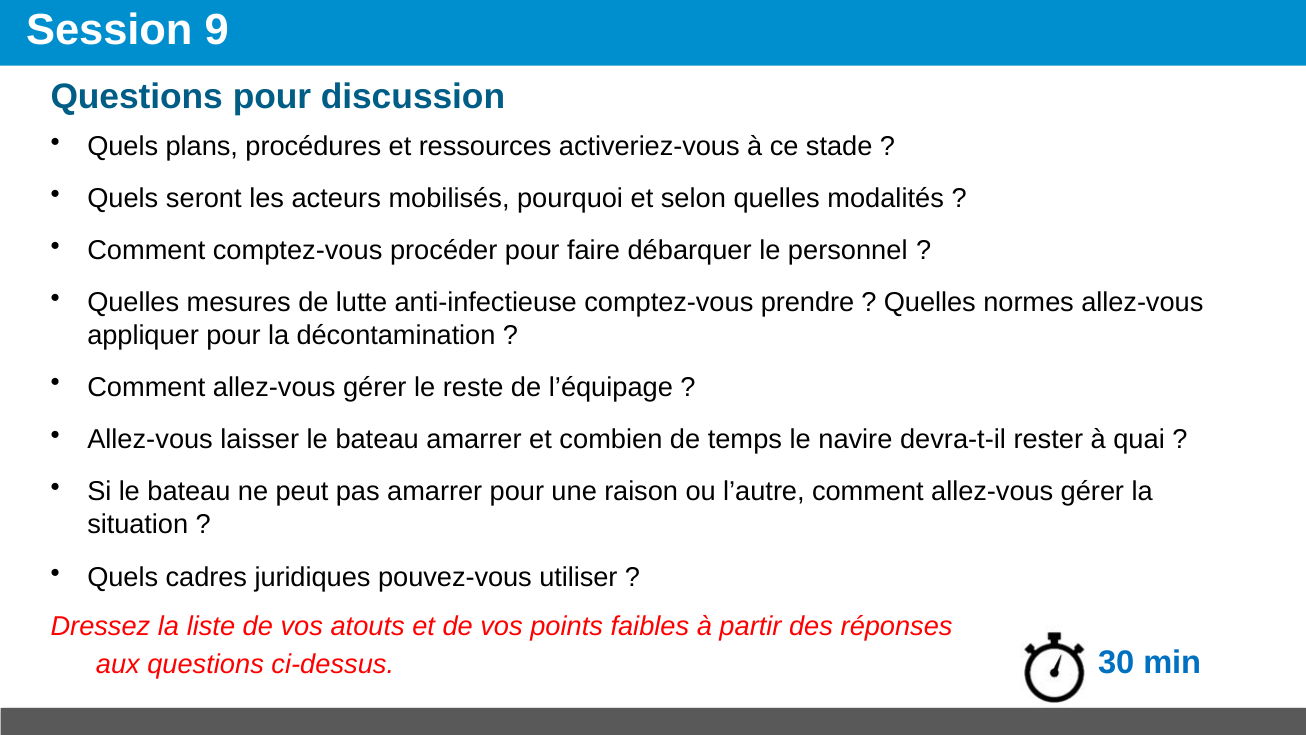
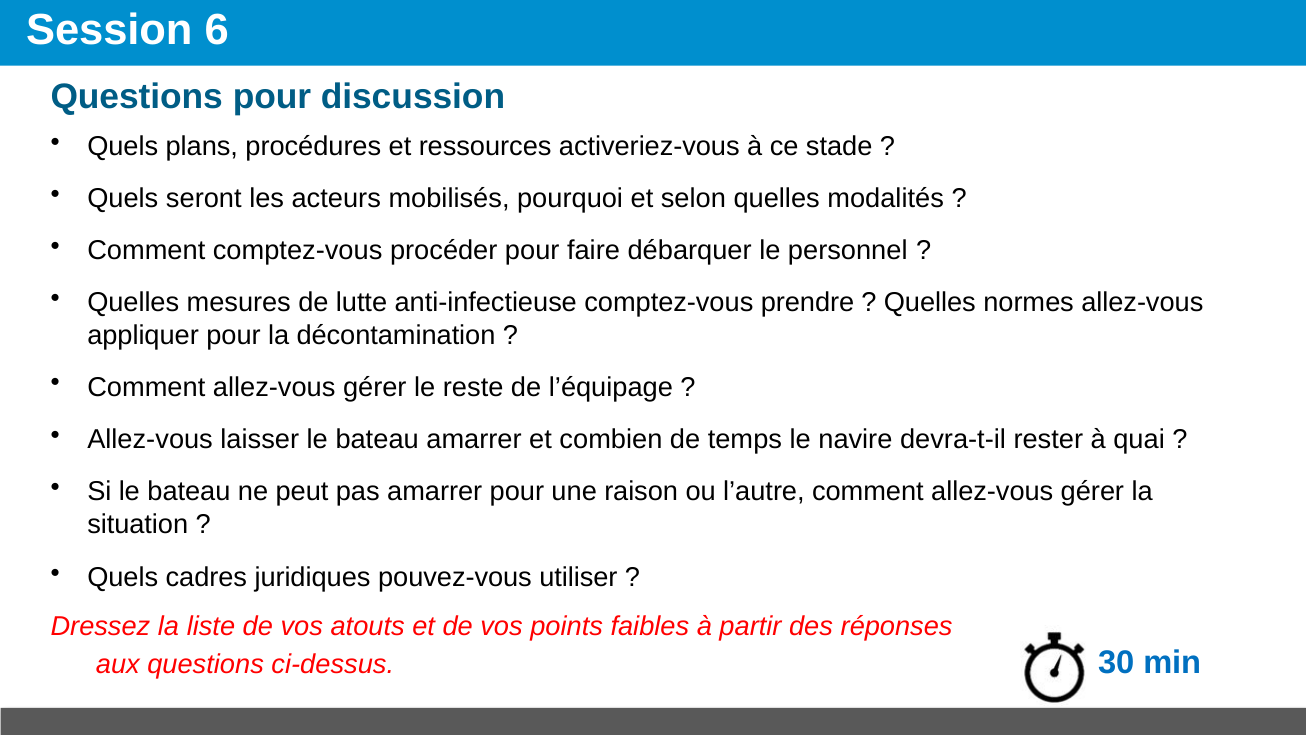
9: 9 -> 6
